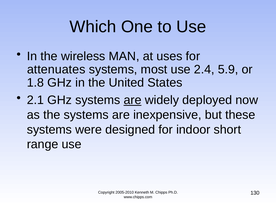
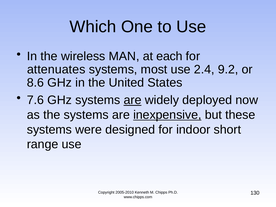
uses: uses -> each
5.9: 5.9 -> 9.2
1.8: 1.8 -> 8.6
2.1: 2.1 -> 7.6
inexpensive underline: none -> present
